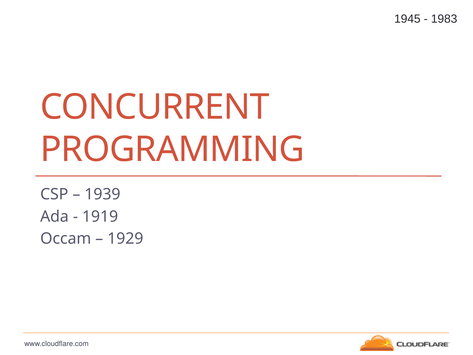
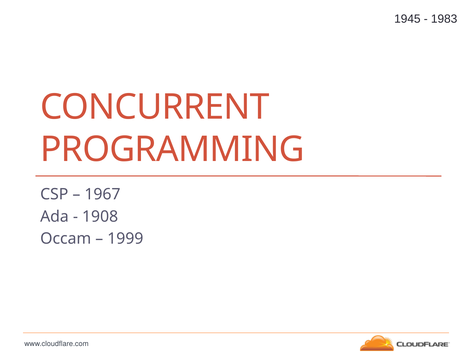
1939: 1939 -> 1967
1919: 1919 -> 1908
1929: 1929 -> 1999
